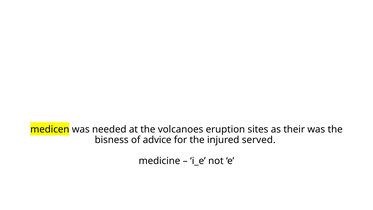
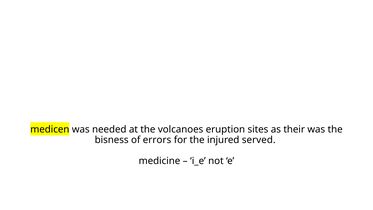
advice: advice -> errors
